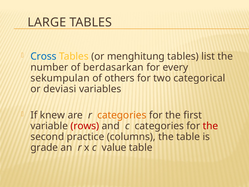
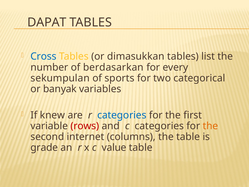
LARGE: LARGE -> DAPAT
menghitung: menghitung -> dimasukkan
others: others -> sports
deviasi: deviasi -> banyak
categories at (122, 115) colour: orange -> blue
the at (211, 126) colour: red -> orange
practice: practice -> internet
